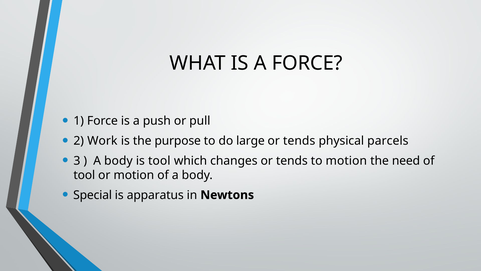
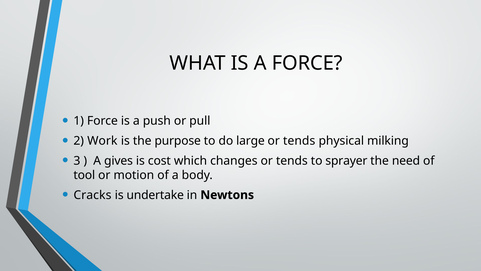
parcels: parcels -> milking
body at (118, 160): body -> gives
is tool: tool -> cost
to motion: motion -> sprayer
Special: Special -> Cracks
apparatus: apparatus -> undertake
